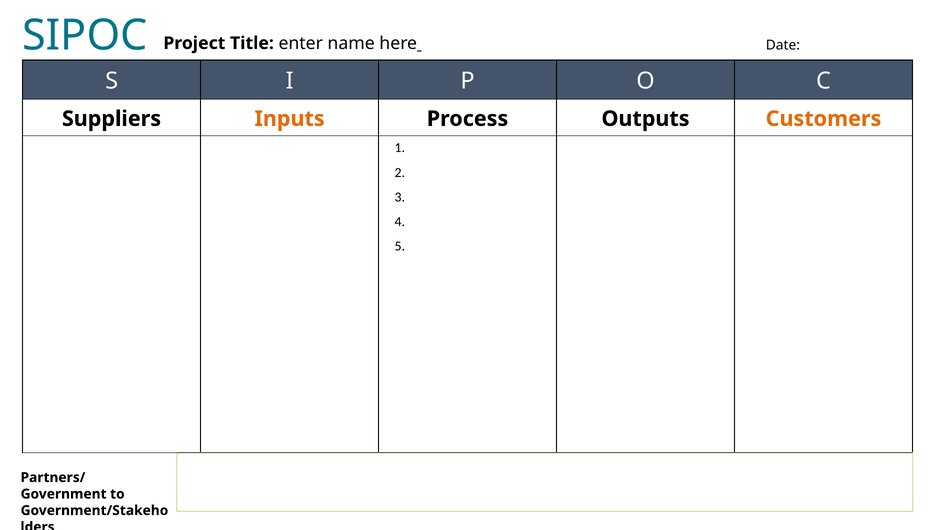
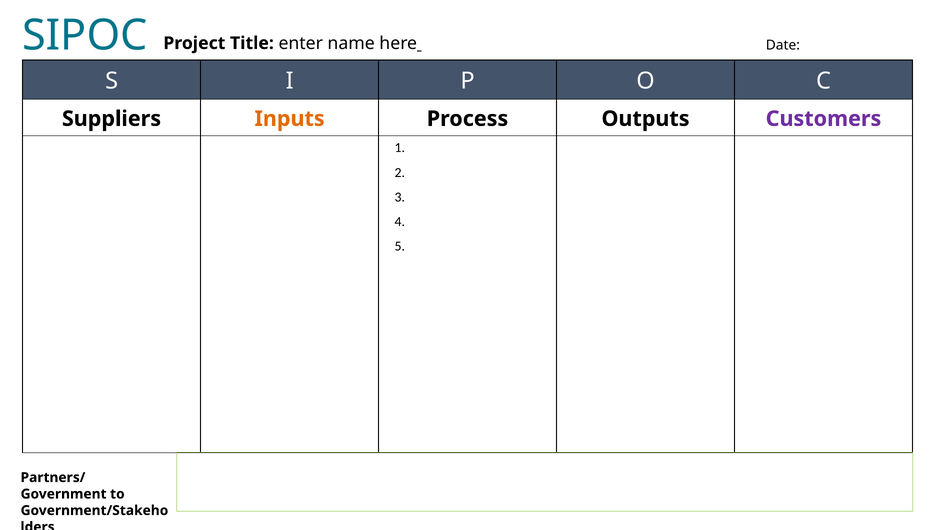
Customers colour: orange -> purple
